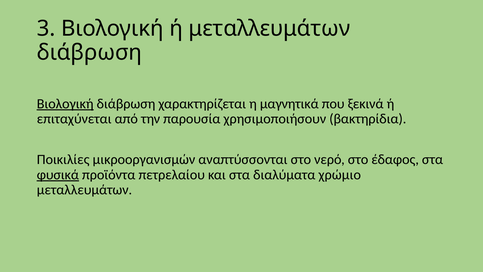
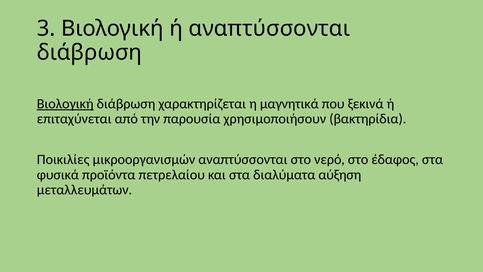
ή μεταλλευμάτων: μεταλλευμάτων -> αναπτύσσονται
φυσικά underline: present -> none
χρώμιο: χρώμιο -> αύξηση
